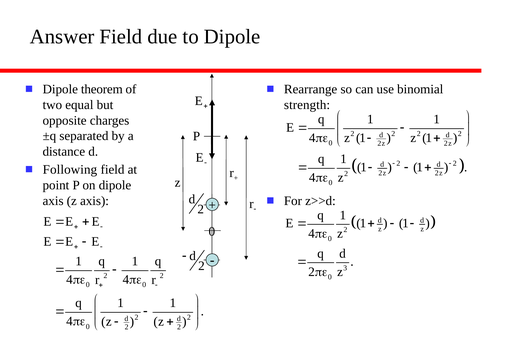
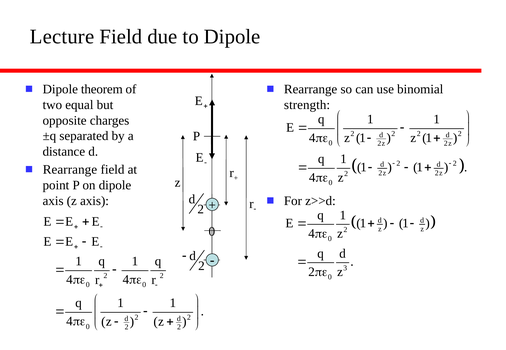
Answer: Answer -> Lecture
Following at (70, 170): Following -> Rearrange
